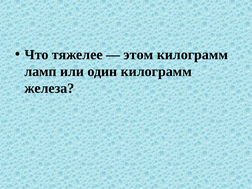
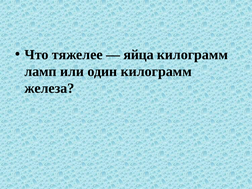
этом: этом -> яйца
